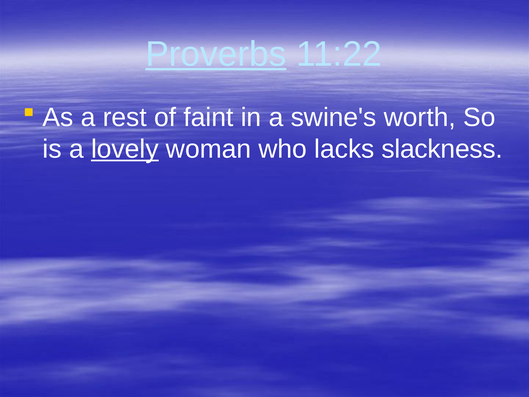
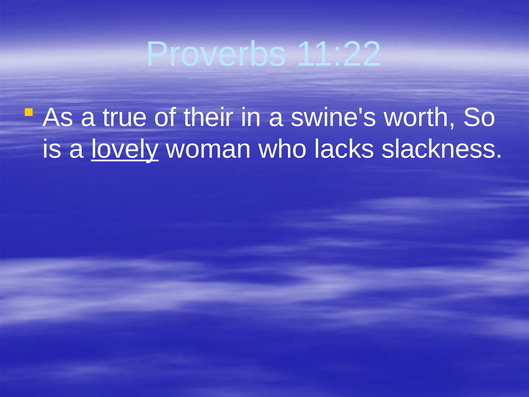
Proverbs underline: present -> none
rest: rest -> true
faint: faint -> their
